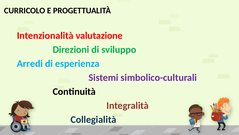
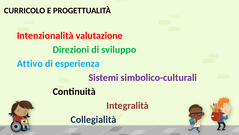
Arredi: Arredi -> Attivo
